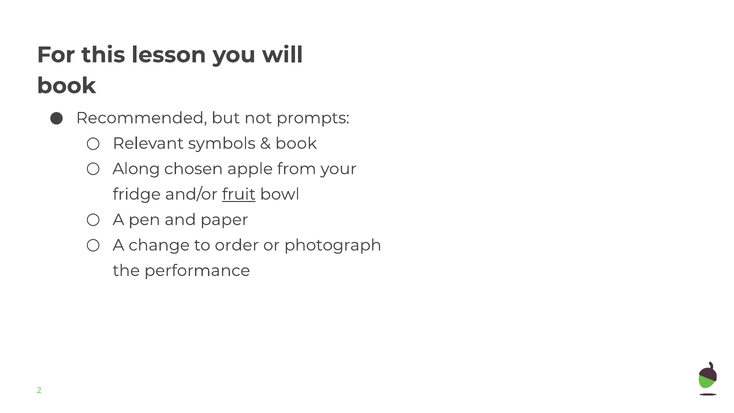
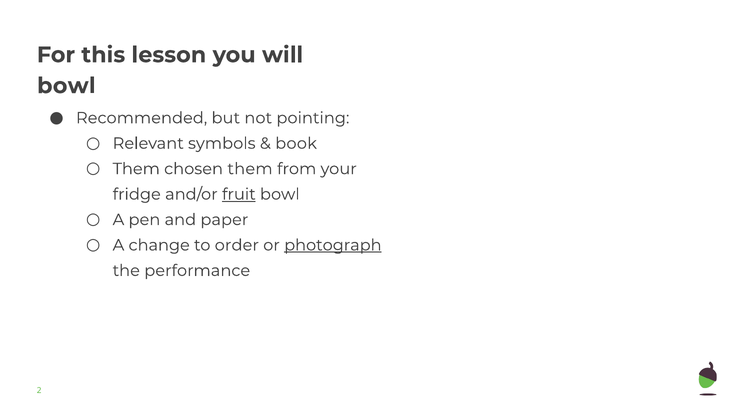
book at (67, 86): book -> bowl
prompts: prompts -> pointing
Along at (136, 169): Along -> Them
chosen apple: apple -> them
photograph underline: none -> present
